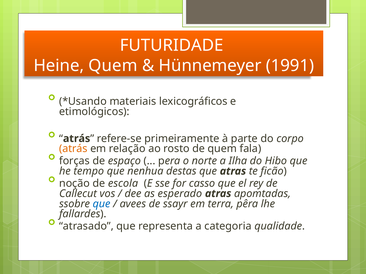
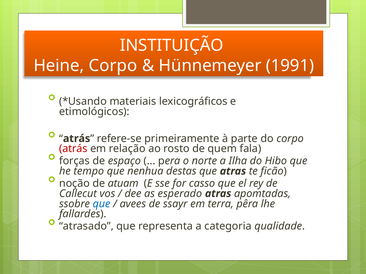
FUTURIDADE: FUTURIDADE -> INSTITUIÇÃO
Heine Quem: Quem -> Corpo
atrás at (73, 149) colour: orange -> red
escola: escola -> atuam
